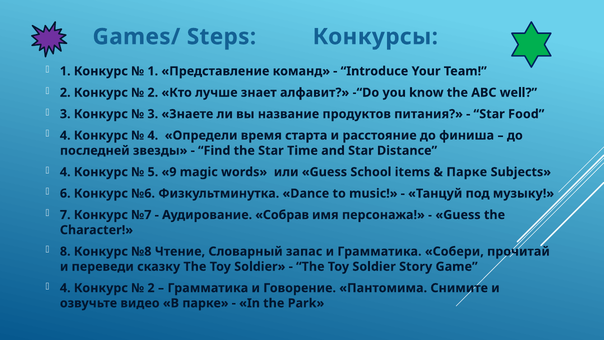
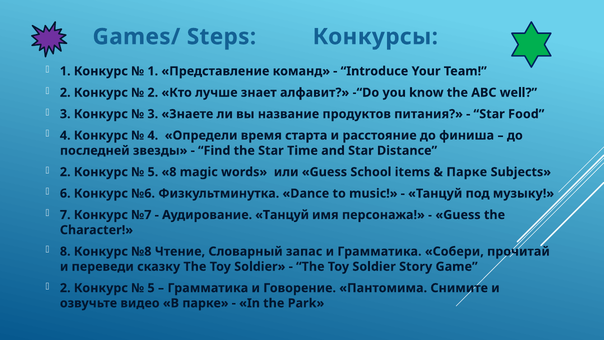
4 at (65, 172): 4 -> 2
5 9: 9 -> 8
Аудирование Собрав: Собрав -> Танцуй
4 at (65, 288): 4 -> 2
2 at (151, 288): 2 -> 5
